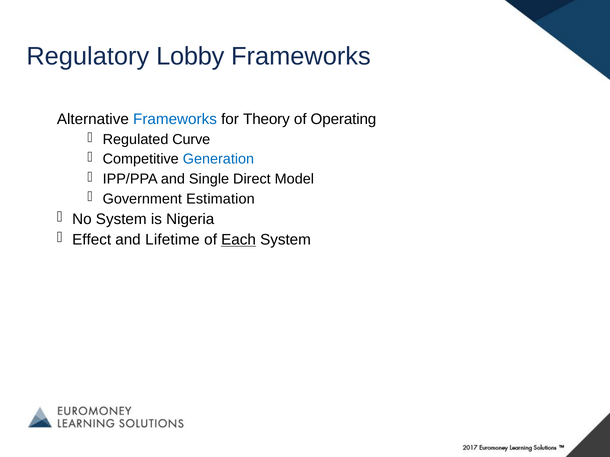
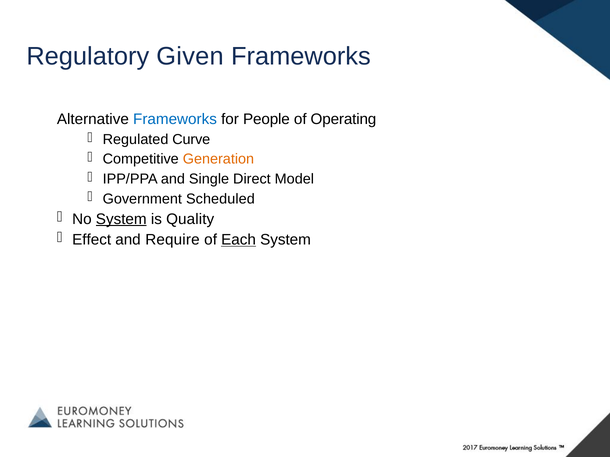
Lobby: Lobby -> Given
Theory: Theory -> People
Generation colour: blue -> orange
Estimation: Estimation -> Scheduled
System at (121, 219) underline: none -> present
Nigeria: Nigeria -> Quality
Lifetime: Lifetime -> Require
